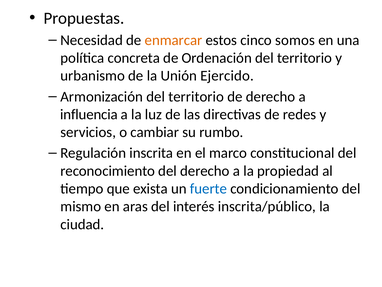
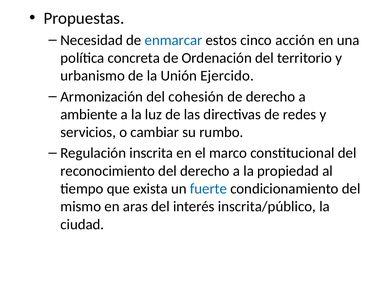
enmarcar colour: orange -> blue
somos: somos -> acción
Armonización del territorio: territorio -> cohesión
influencia: influencia -> ambiente
